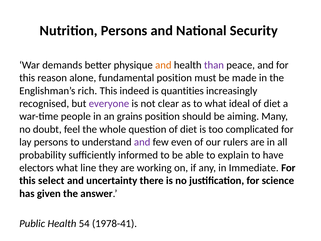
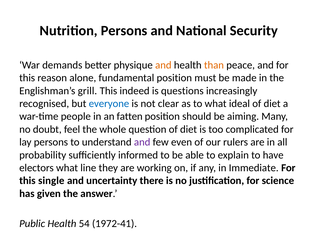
than colour: purple -> orange
rich: rich -> grill
quantities: quantities -> questions
everyone colour: purple -> blue
grains: grains -> fatten
select: select -> single
1978-41: 1978-41 -> 1972-41
